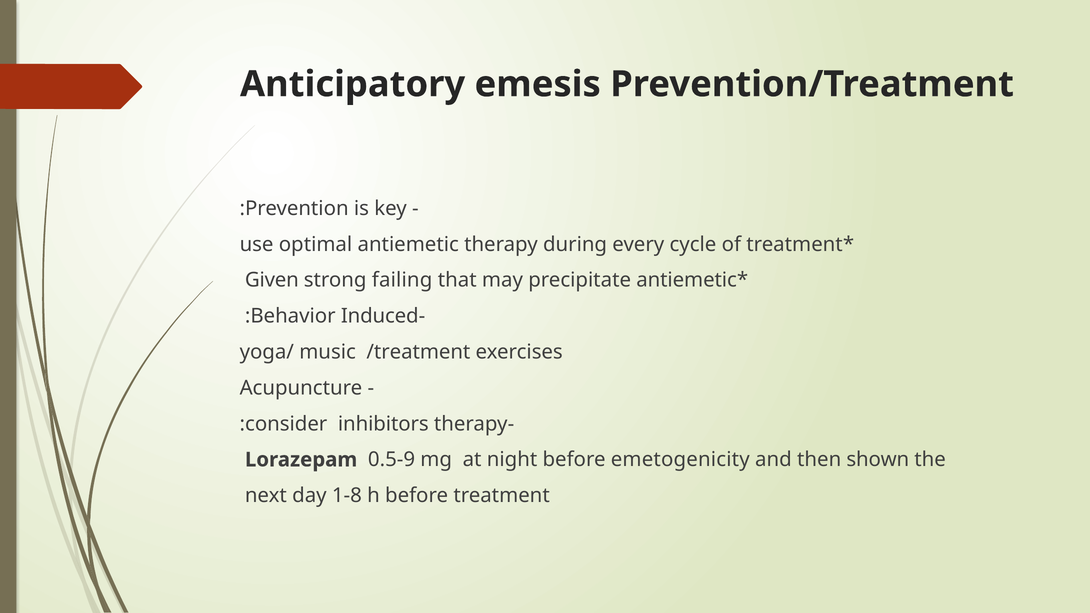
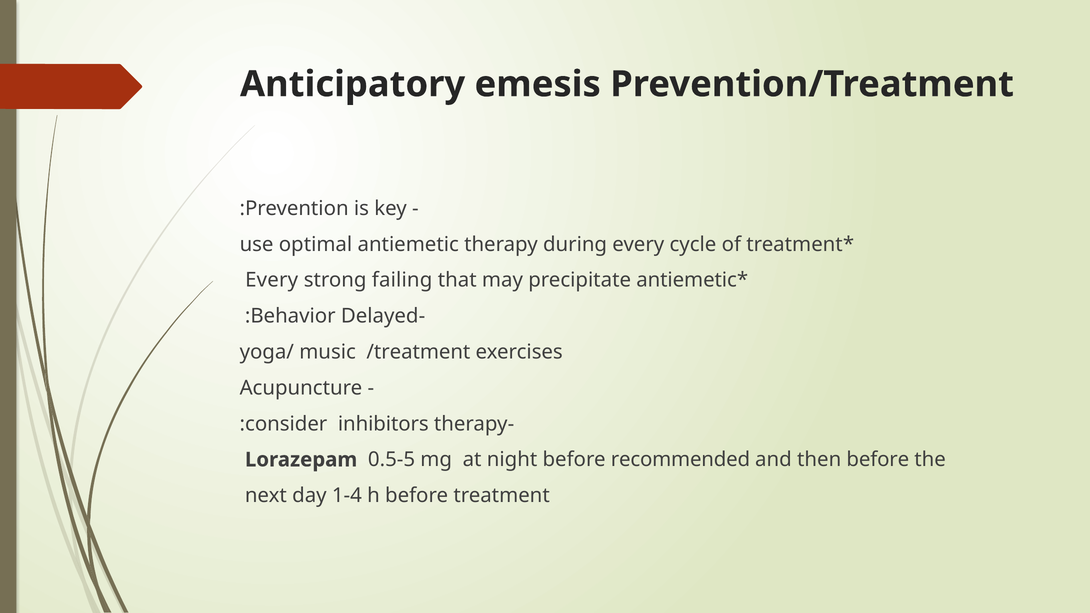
Given at (272, 280): Given -> Every
Induced: Induced -> Delayed
0.5-9: 0.5-9 -> 0.5-5
emetogenicity: emetogenicity -> recommended
then shown: shown -> before
1-8: 1-8 -> 1-4
